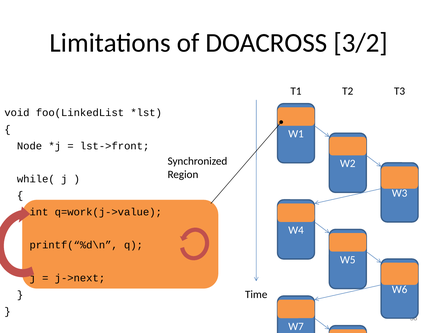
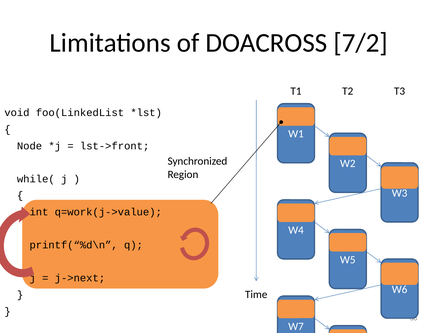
3/2: 3/2 -> 7/2
